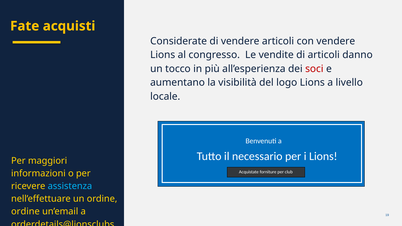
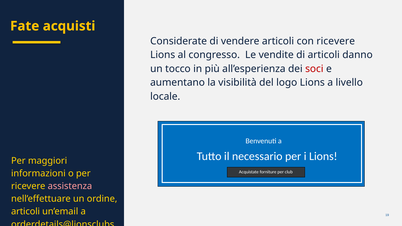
con vendere: vendere -> ricevere
assistenza colour: light blue -> pink
ordine at (25, 212): ordine -> articoli
